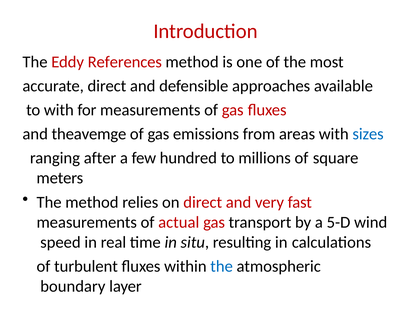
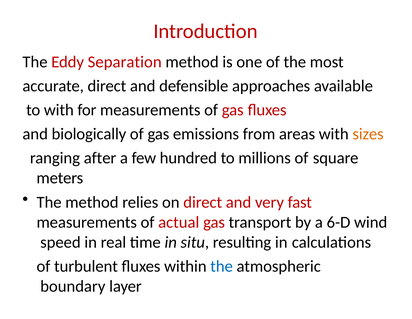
References: References -> Separation
theavemge: theavemge -> biologically
sizes colour: blue -> orange
5-D: 5-D -> 6-D
